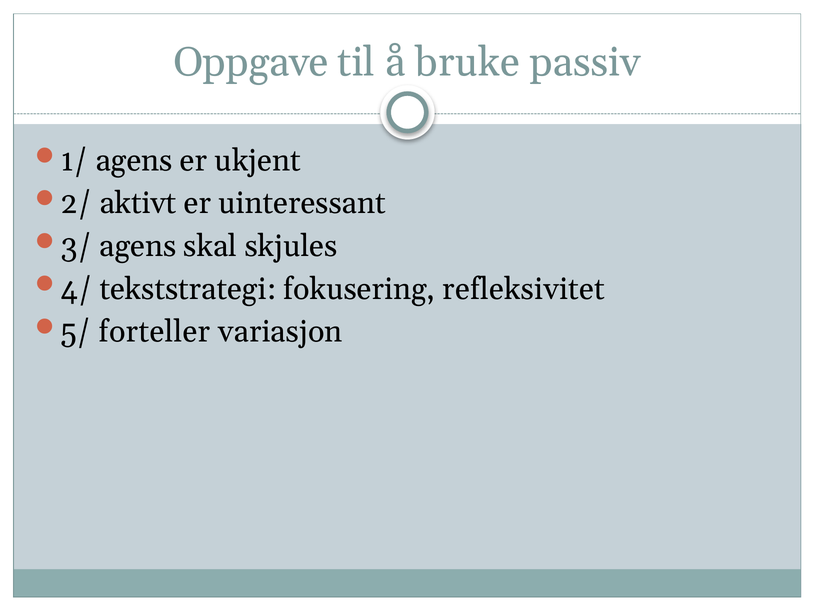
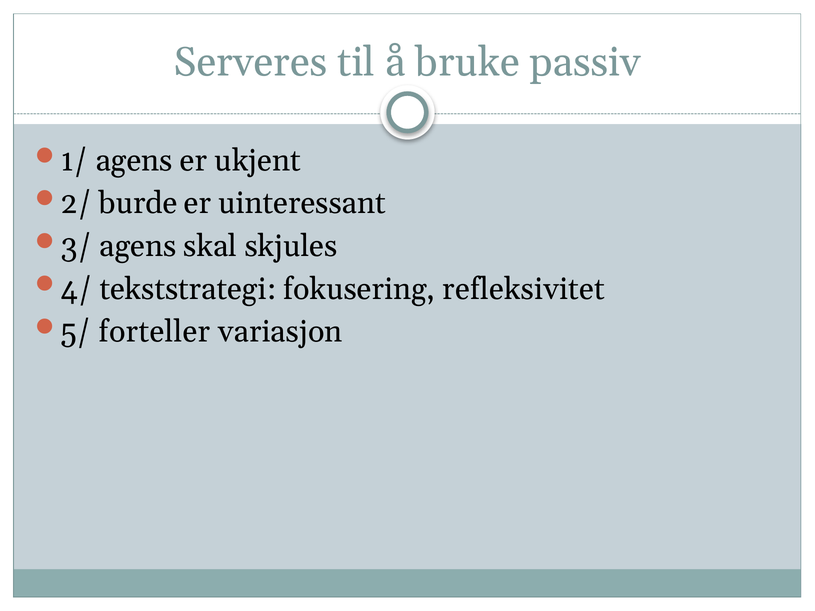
Oppgave: Oppgave -> Serveres
aktivt: aktivt -> burde
